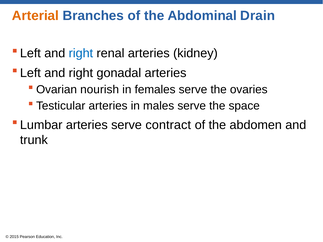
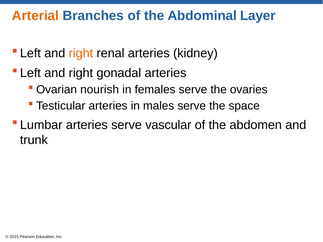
Drain: Drain -> Layer
right at (81, 53) colour: blue -> orange
contract: contract -> vascular
